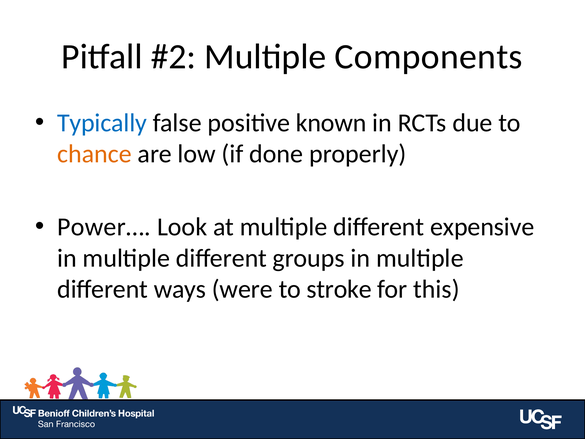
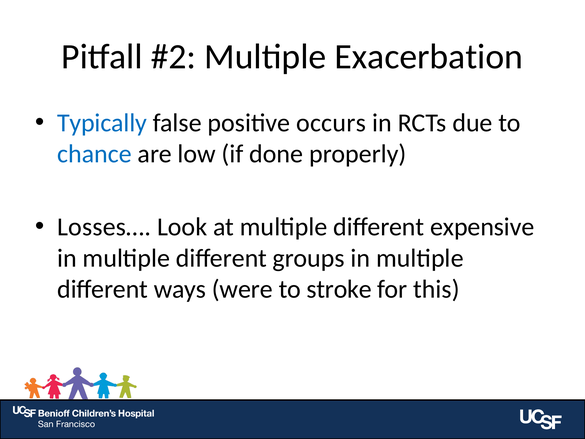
Components: Components -> Exacerbation
known: known -> occurs
chance colour: orange -> blue
Power…: Power… -> Losses…
